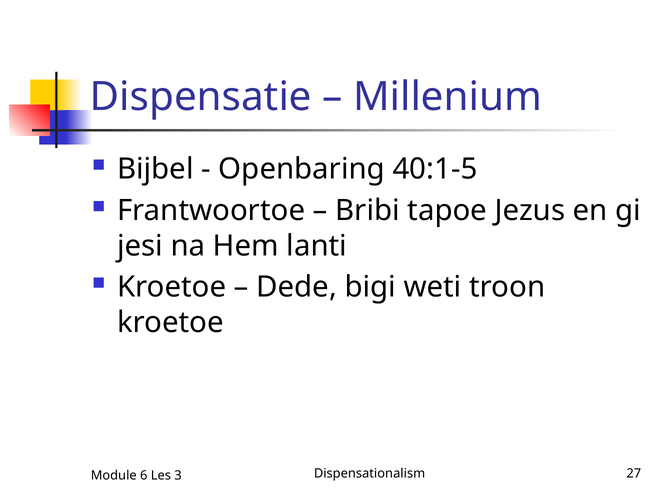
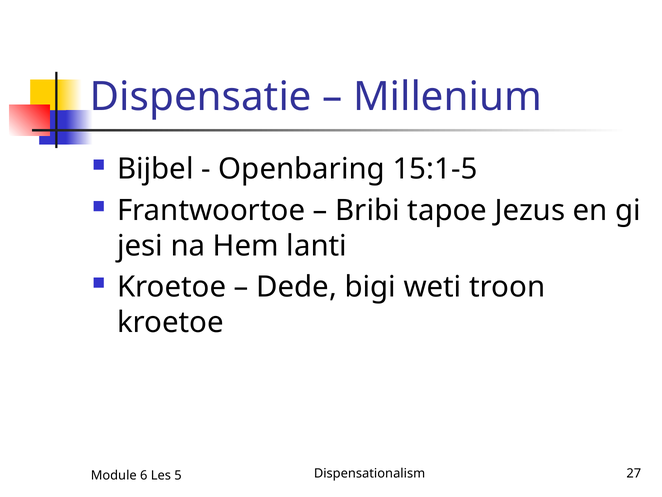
40:1-5: 40:1-5 -> 15:1-5
3: 3 -> 5
